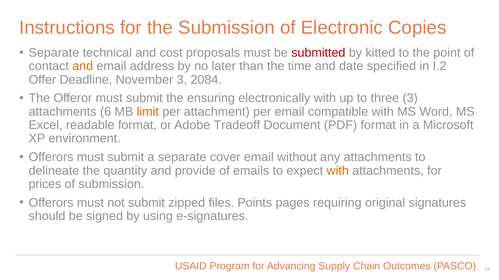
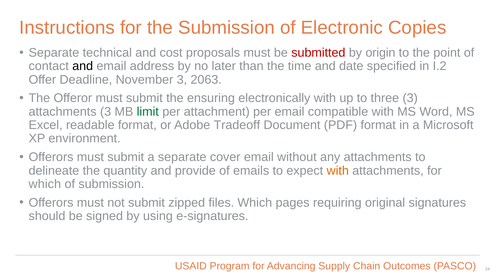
kitted: kitted -> origin
and at (83, 66) colour: orange -> black
2084: 2084 -> 2063
attachments 6: 6 -> 3
limit colour: orange -> green
prices at (45, 184): prices -> which
files Points: Points -> Which
